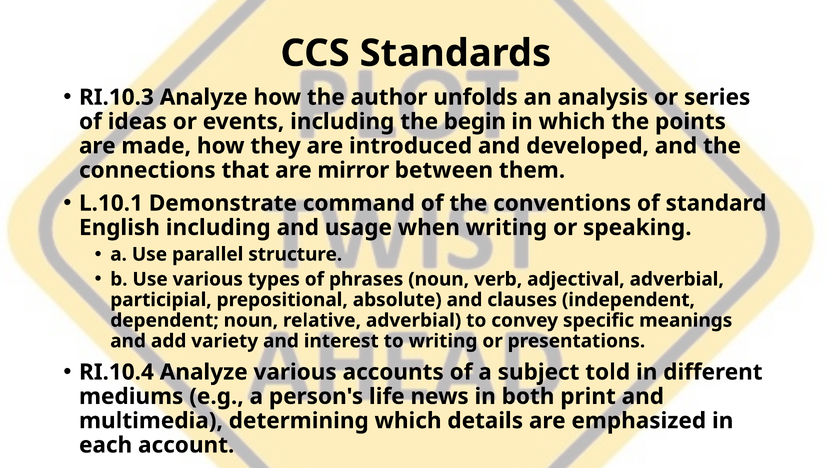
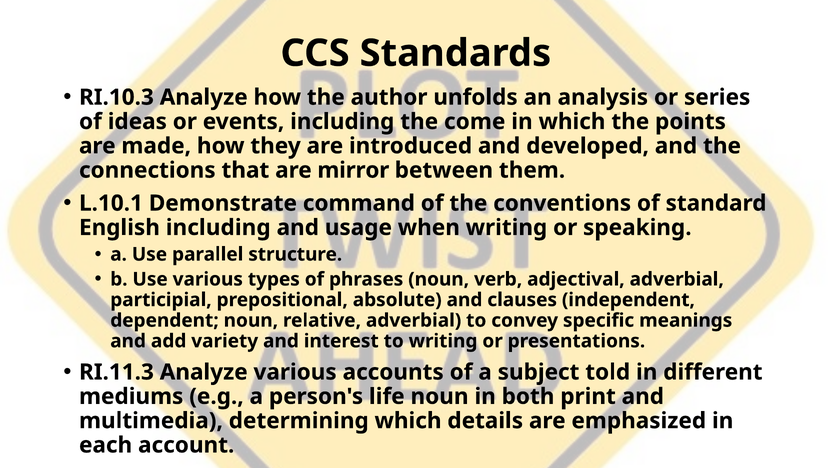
begin: begin -> come
RI.10.4: RI.10.4 -> RI.11.3
life news: news -> noun
